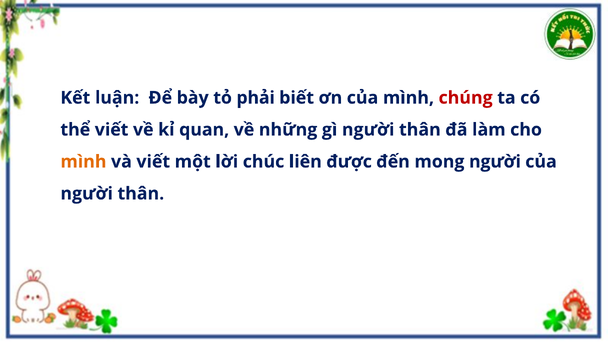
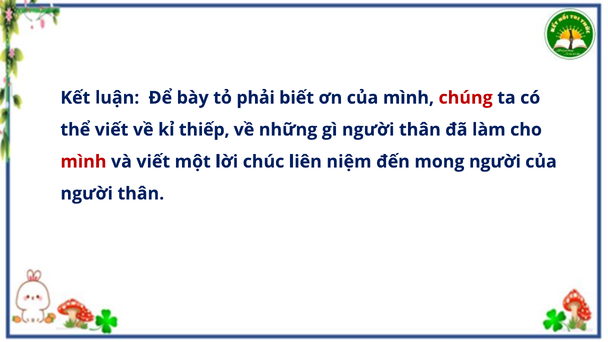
quan: quan -> thiếp
mình at (83, 162) colour: orange -> red
được: được -> niệm
